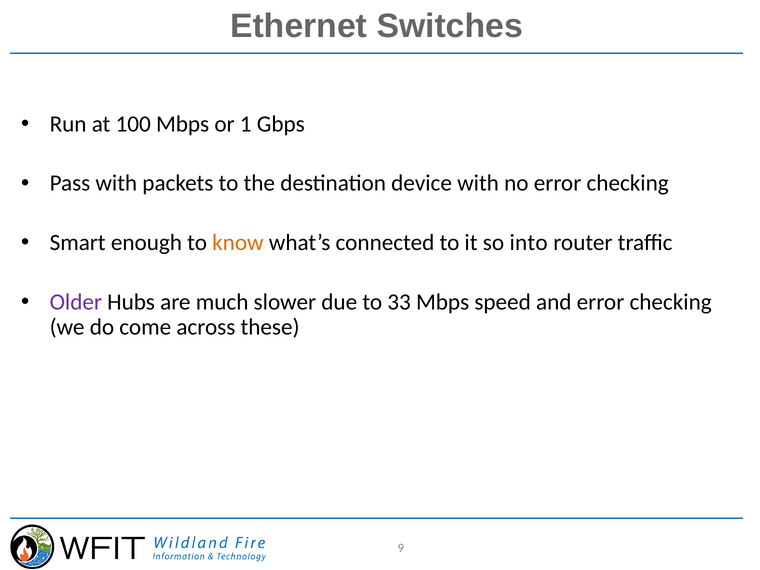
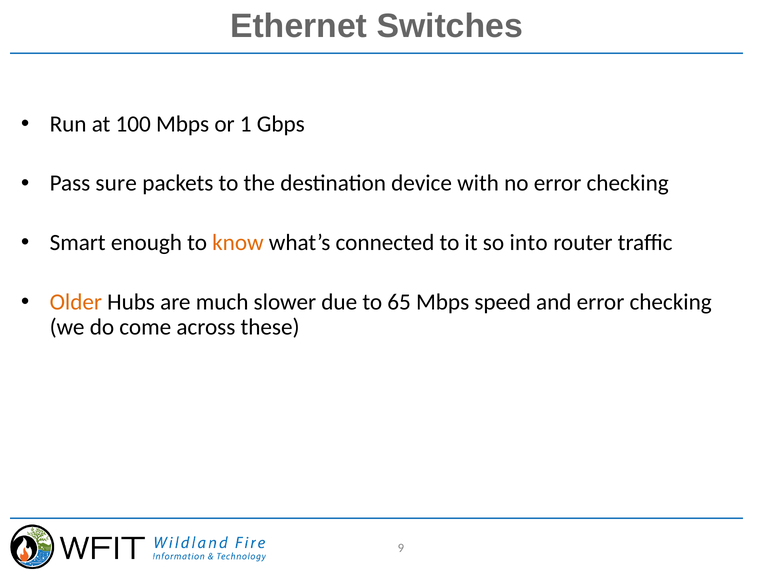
Pass with: with -> sure
Older colour: purple -> orange
33: 33 -> 65
